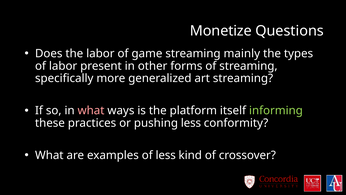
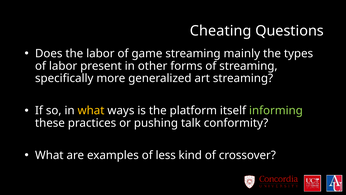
Monetize: Monetize -> Cheating
what at (91, 110) colour: pink -> yellow
pushing less: less -> talk
